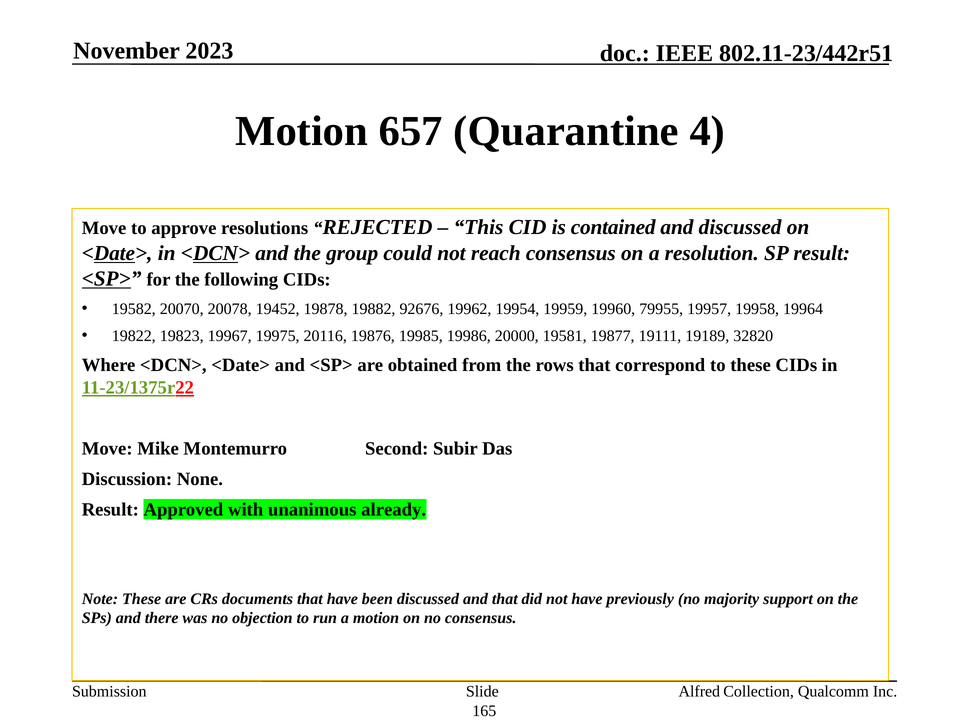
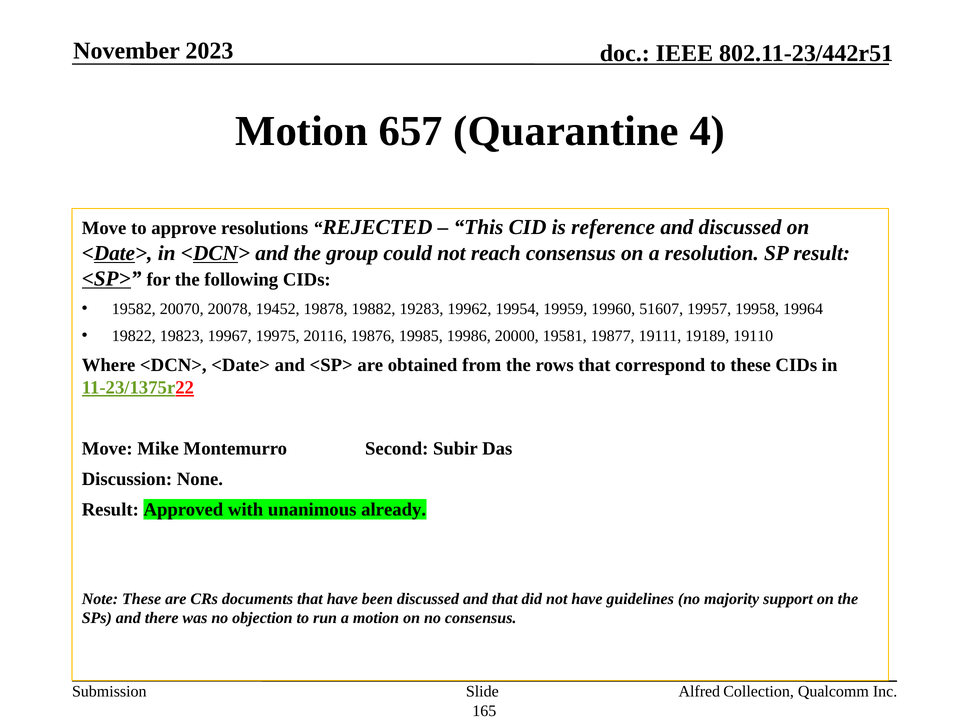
contained: contained -> reference
92676: 92676 -> 19283
79955: 79955 -> 51607
32820: 32820 -> 19110
previously: previously -> guidelines
